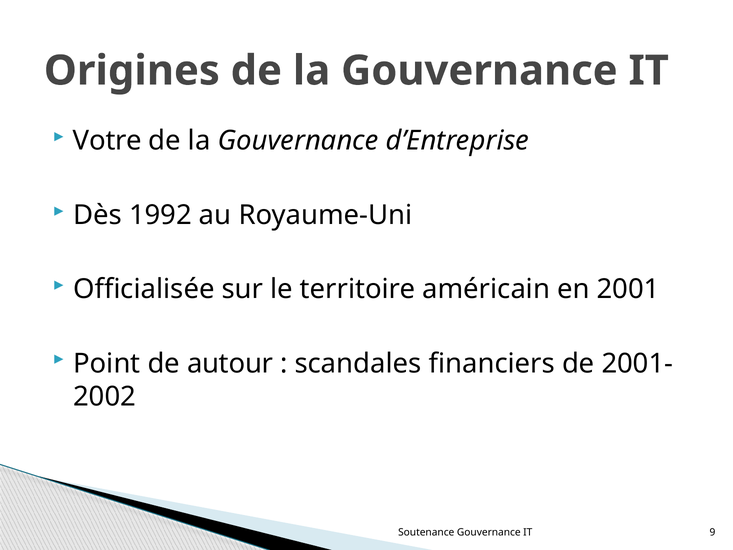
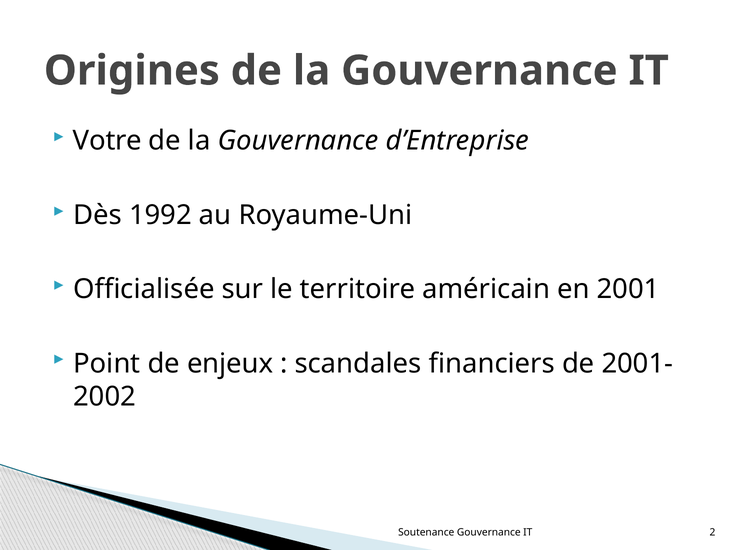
autour: autour -> enjeux
9: 9 -> 2
